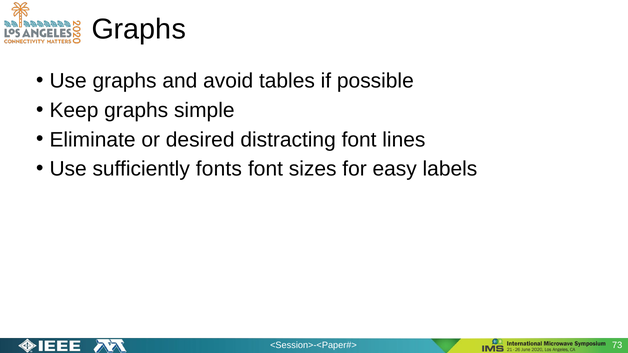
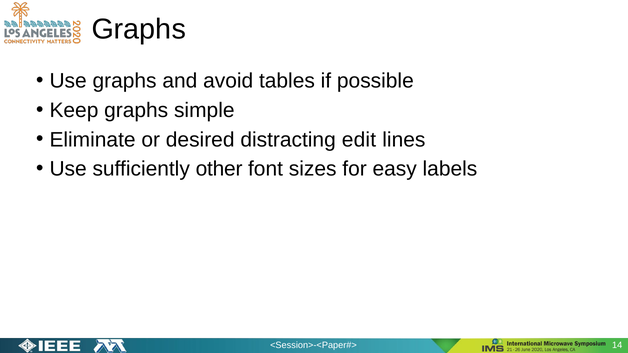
distracting font: font -> edit
fonts: fonts -> other
73: 73 -> 14
